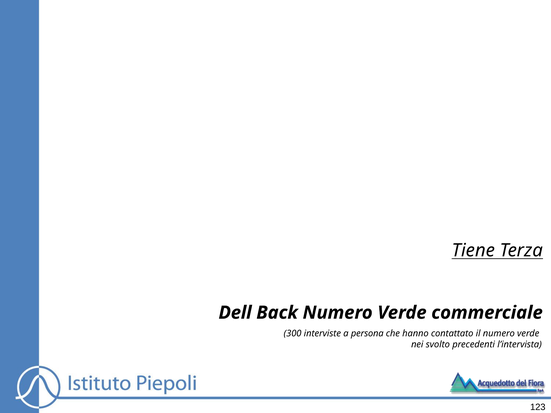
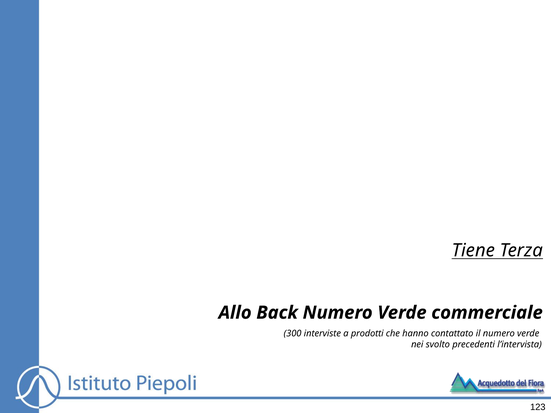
Dell: Dell -> Allo
persona: persona -> prodotti
